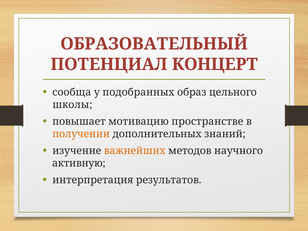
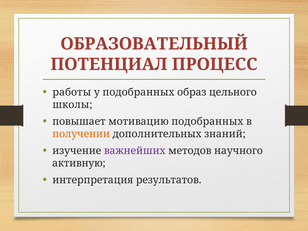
КОНЦЕРТ: КОНЦЕРТ -> ПРОЦЕСС
сообща: сообща -> работы
мотивацию пространстве: пространстве -> подобранных
важнейших colour: orange -> purple
